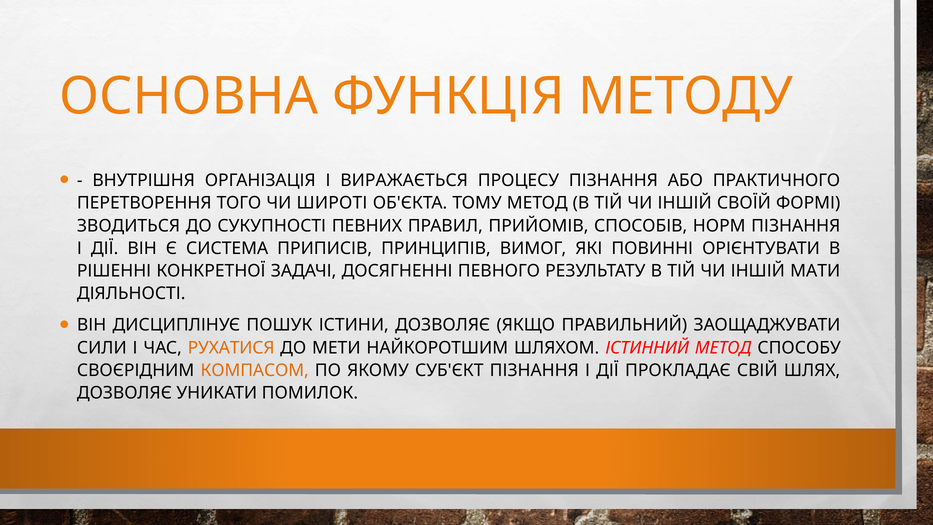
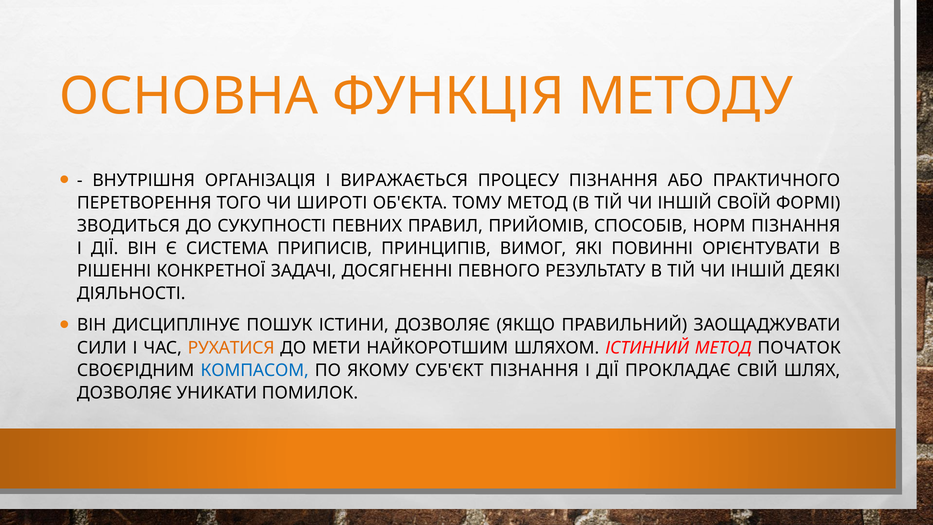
МАТИ: МАТИ -> ДЕЯКІ
СПОСОБУ: СПОСОБУ -> ПОЧАТОК
КОМПАСОМ colour: orange -> blue
